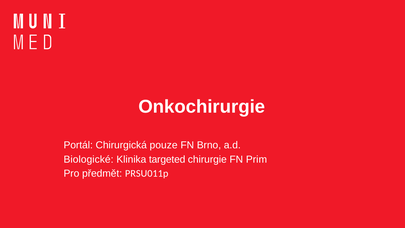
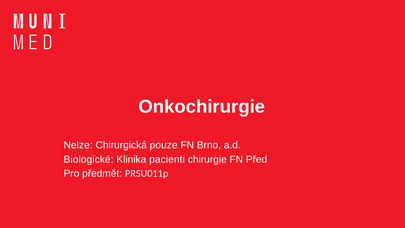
Portál: Portál -> Nelze
targeted: targeted -> pacienti
Prim: Prim -> Před
